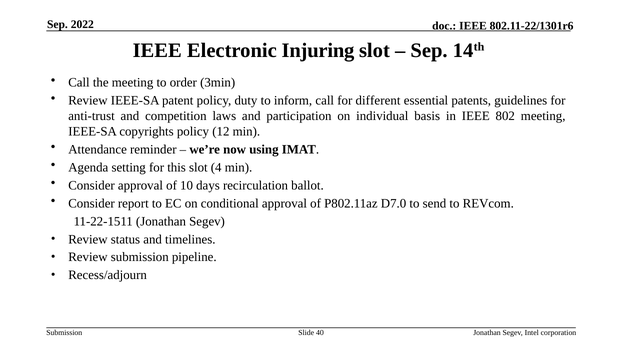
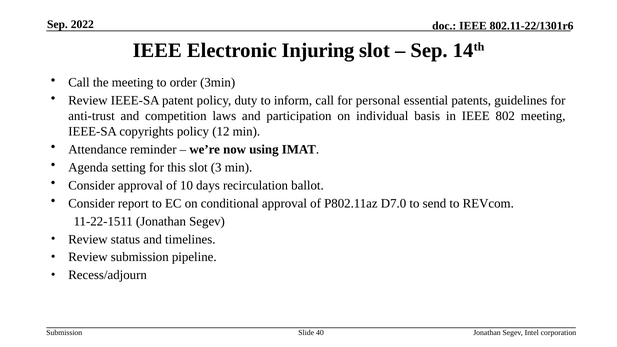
different: different -> personal
4: 4 -> 3
